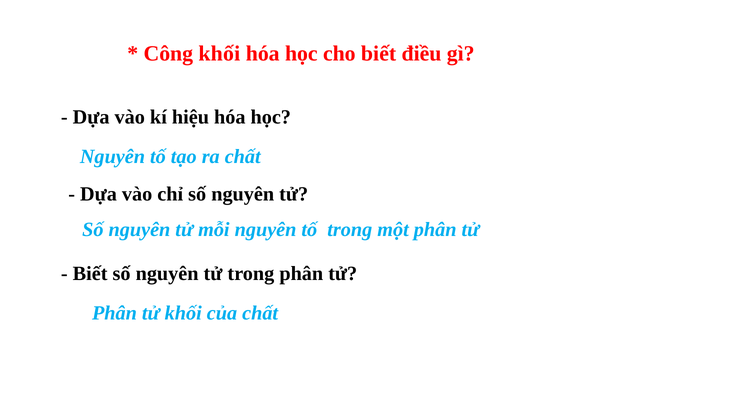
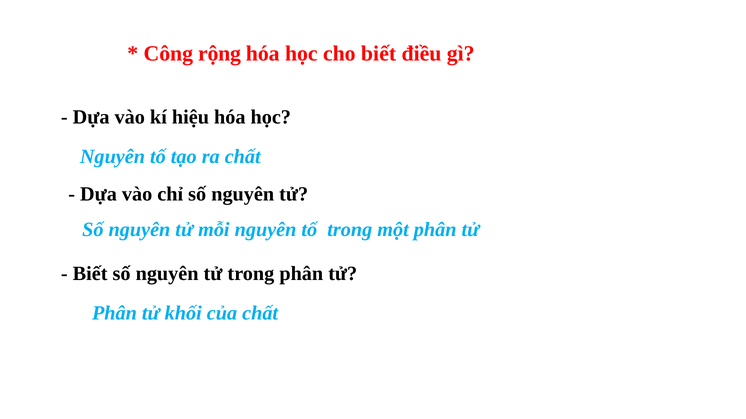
Công khối: khối -> rộng
